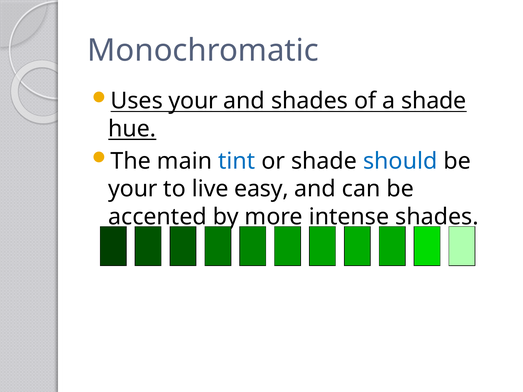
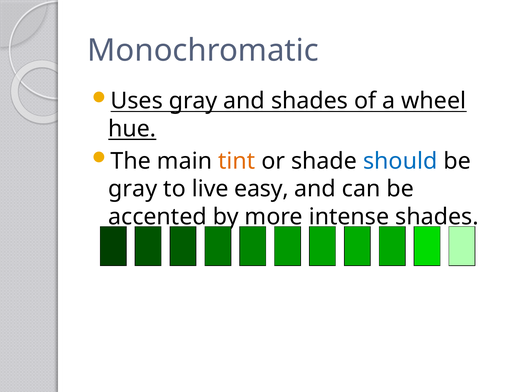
Uses your: your -> gray
a shade: shade -> wheel
tint colour: blue -> orange
your at (133, 189): your -> gray
